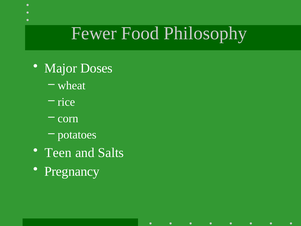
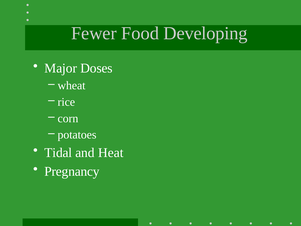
Philosophy: Philosophy -> Developing
Teen: Teen -> Tidal
Salts: Salts -> Heat
